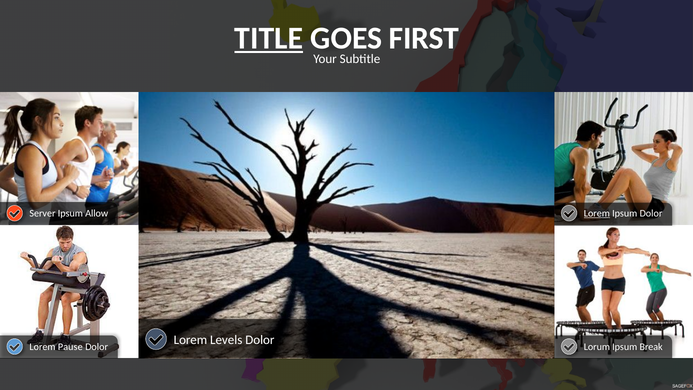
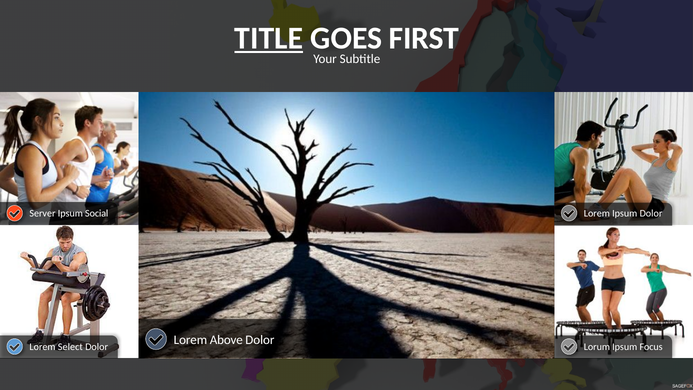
Allow: Allow -> Social
Lorem at (597, 213) underline: present -> none
Levels: Levels -> Above
Pause: Pause -> Select
Break: Break -> Focus
